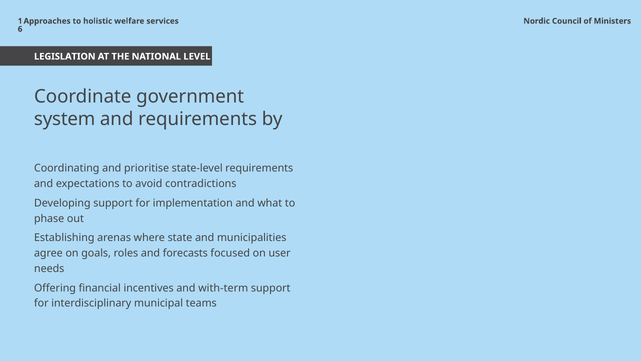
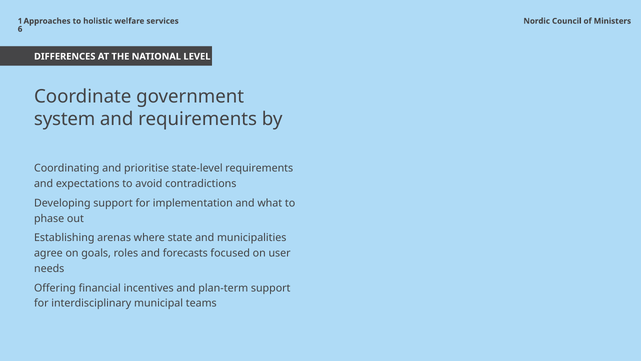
LEGISLATION: LEGISLATION -> DIFFERENCES
with-term: with-term -> plan-term
